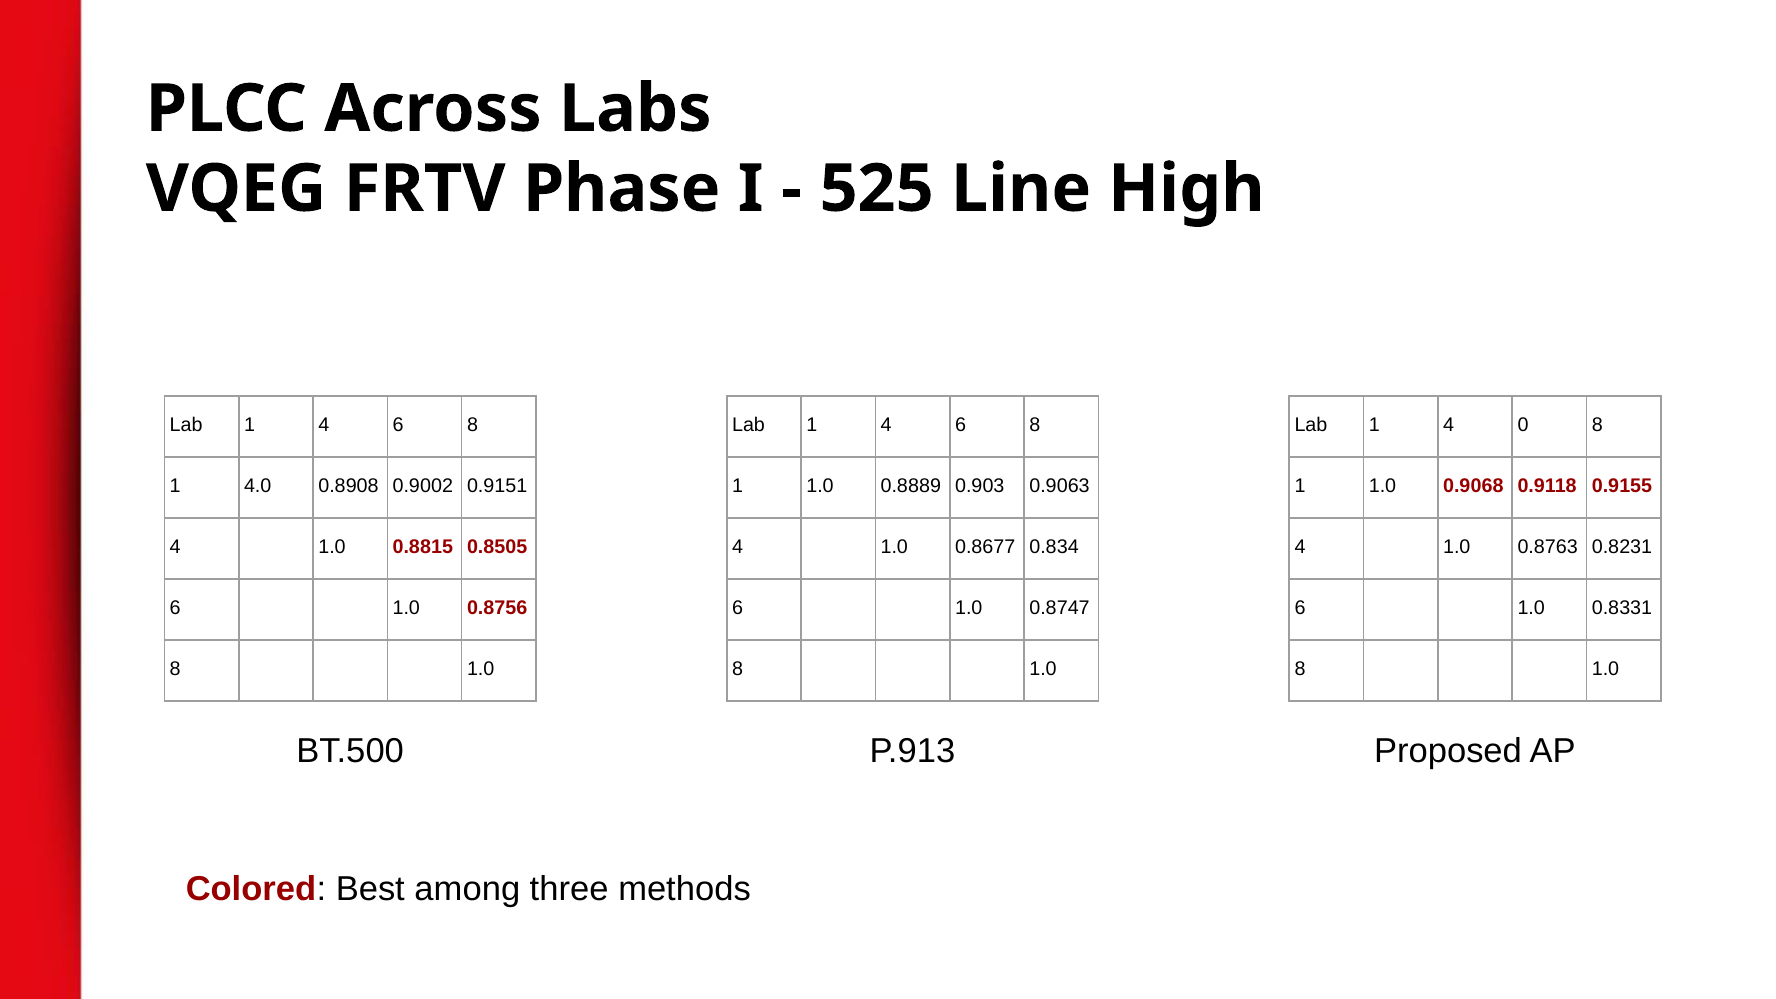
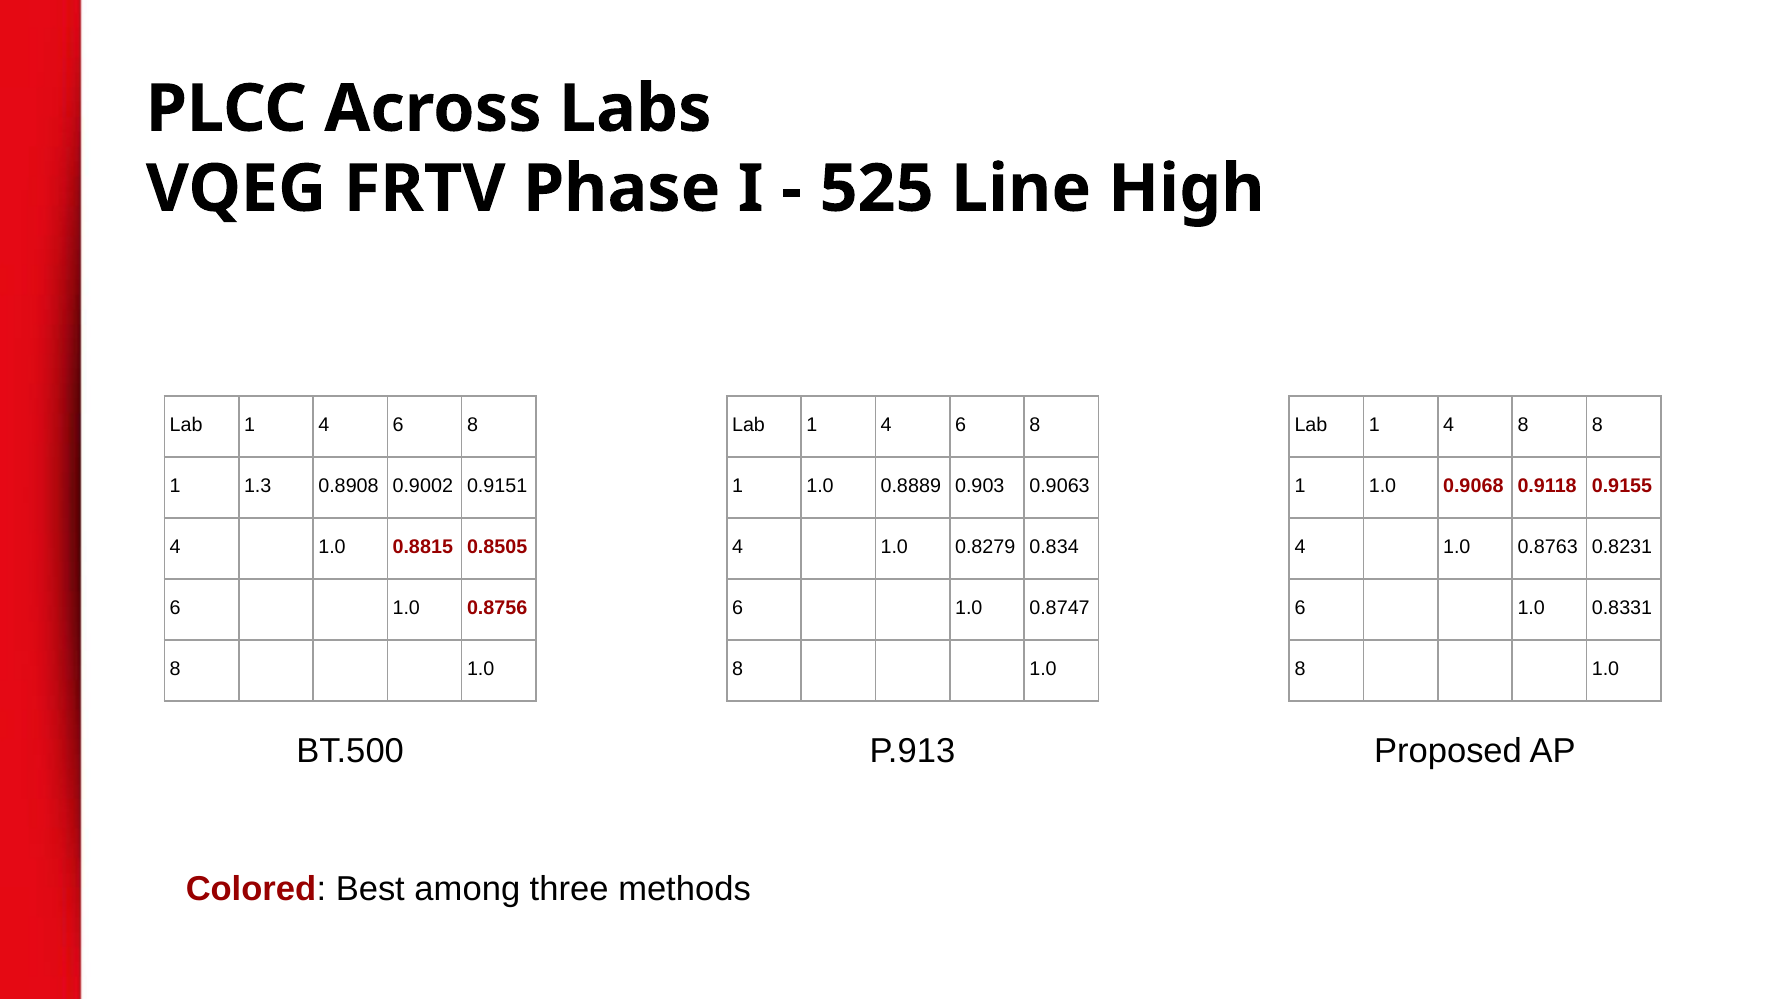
4 0: 0 -> 8
4.0: 4.0 -> 1.3
0.8677: 0.8677 -> 0.8279
